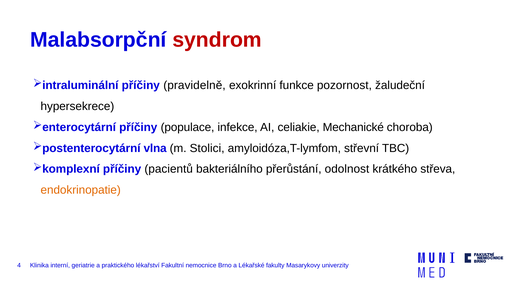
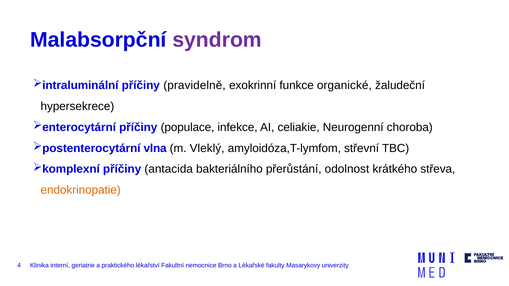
syndrom colour: red -> purple
pozornost: pozornost -> organické
Mechanické: Mechanické -> Neurogenní
Stolici: Stolici -> Vleklý
pacientů: pacientů -> antacida
